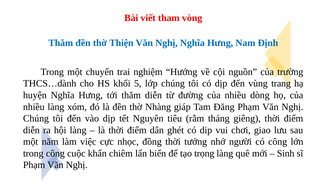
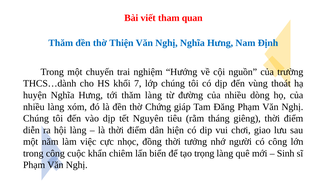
vòng: vòng -> quan
5: 5 -> 7
trang: trang -> thoát
thăm diễn: diễn -> làng
Nhàng: Nhàng -> Chứng
ghét: ghét -> hiện
